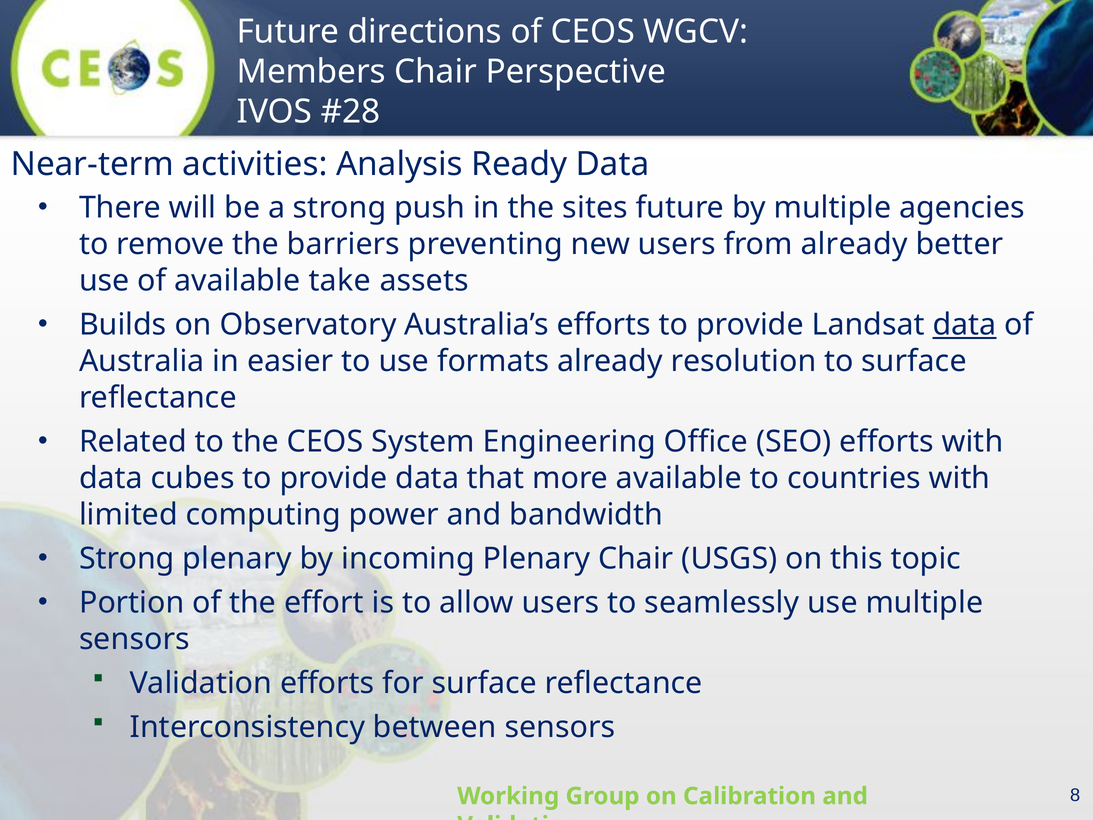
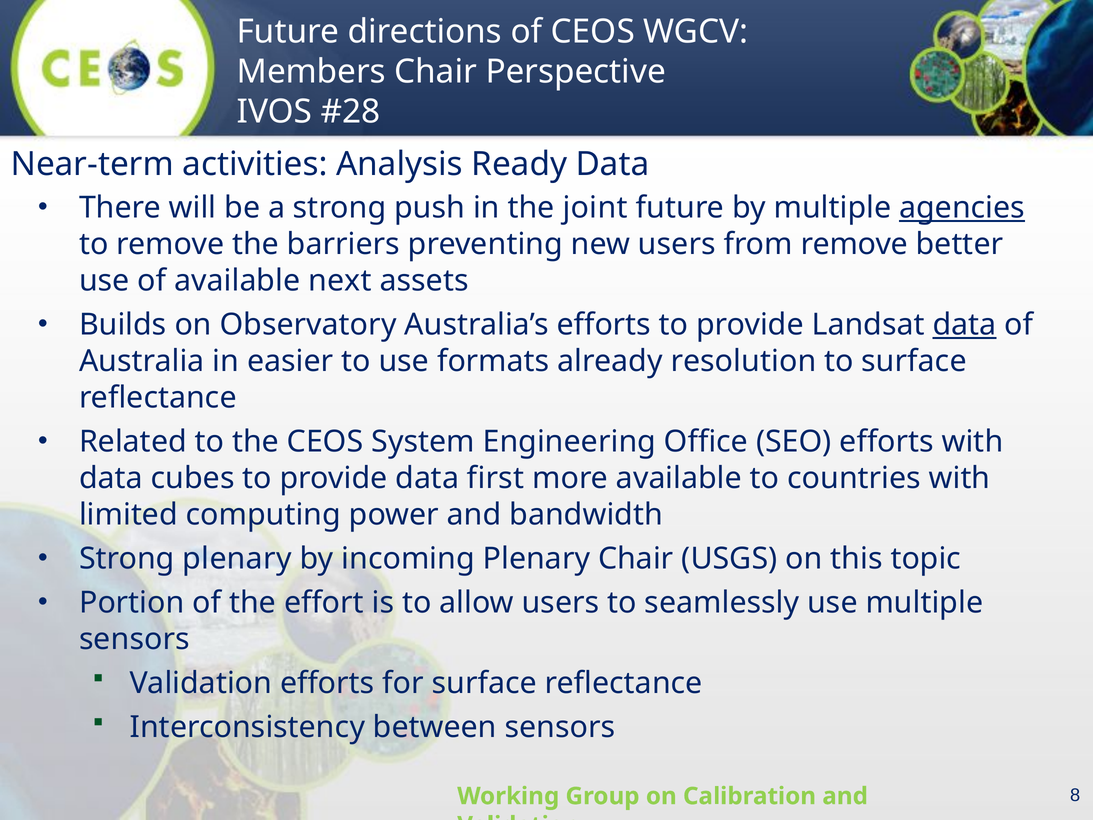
sites: sites -> joint
agencies underline: none -> present
from already: already -> remove
take: take -> next
that: that -> first
